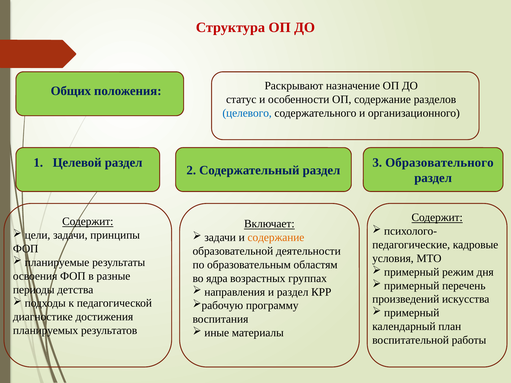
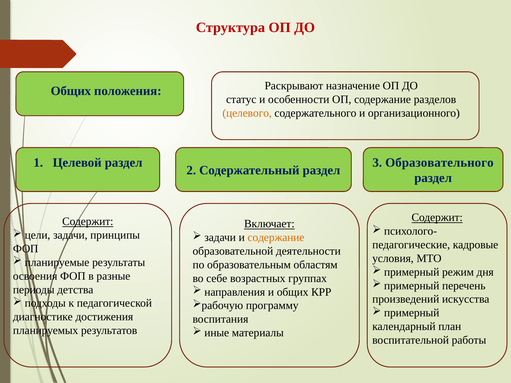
целевого colour: blue -> orange
ядра: ядра -> себе
и раздел: раздел -> общих
